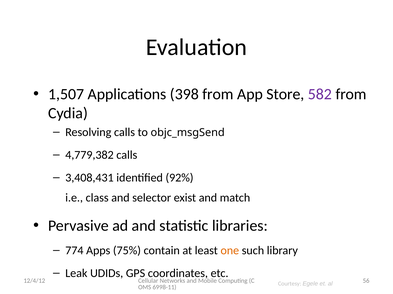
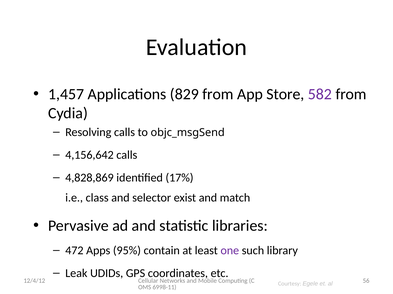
1,507: 1,507 -> 1,457
398: 398 -> 829
4,779,382: 4,779,382 -> 4,156,642
3,408,431: 3,408,431 -> 4,828,869
92%: 92% -> 17%
774: 774 -> 472
75%: 75% -> 95%
one colour: orange -> purple
